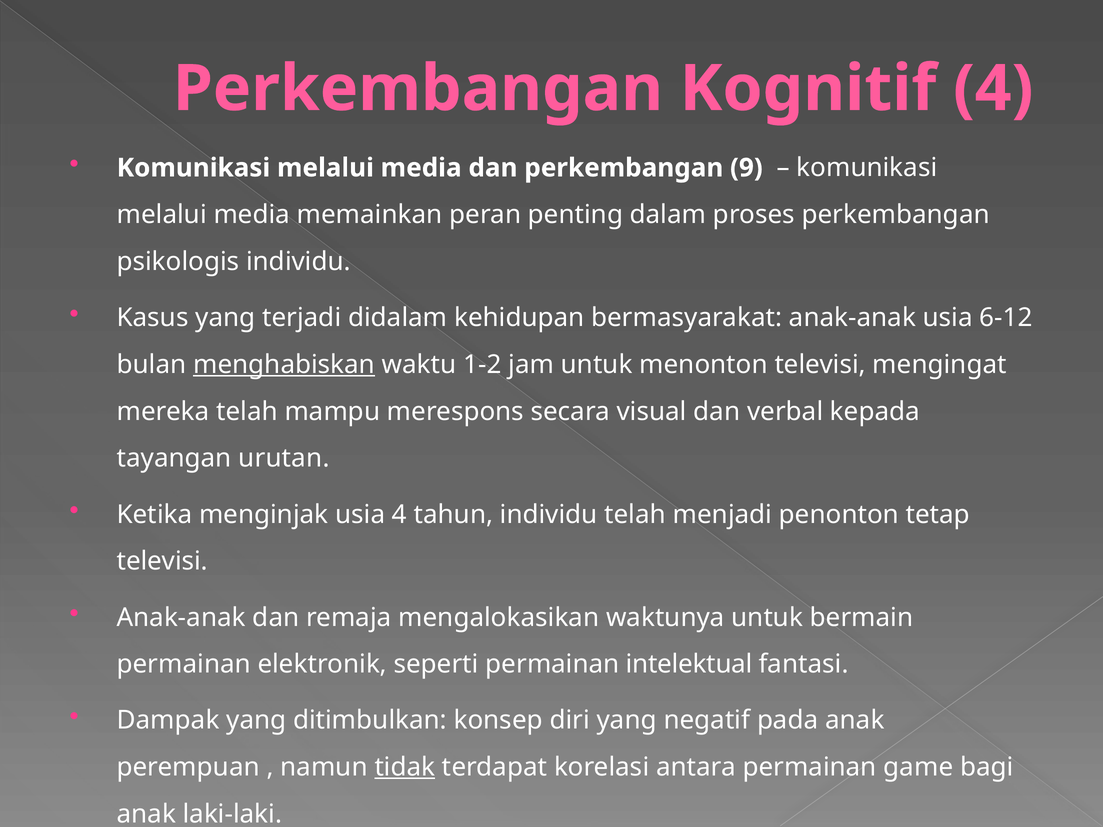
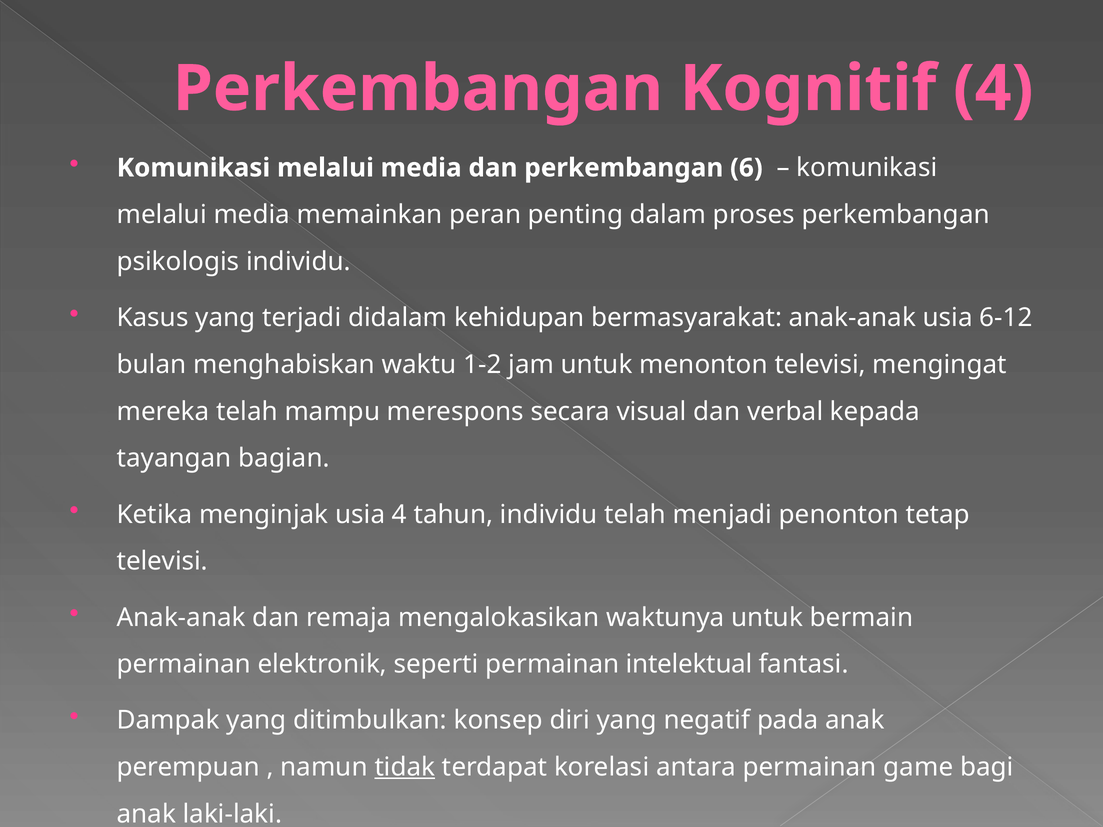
9: 9 -> 6
menghabiskan underline: present -> none
urutan: urutan -> bagian
